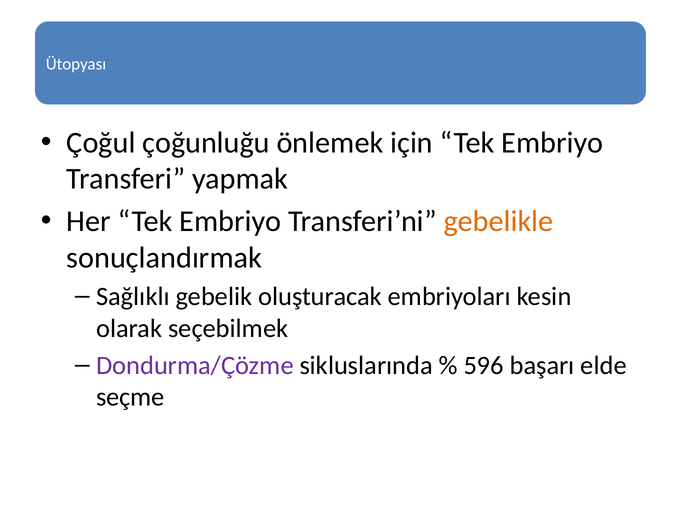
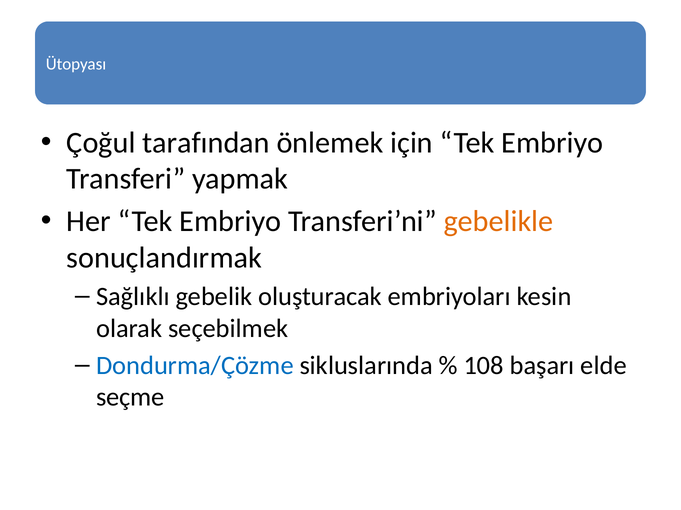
çoğunluğu: çoğunluğu -> tarafından
Dondurma/Çözme colour: purple -> blue
596: 596 -> 108
